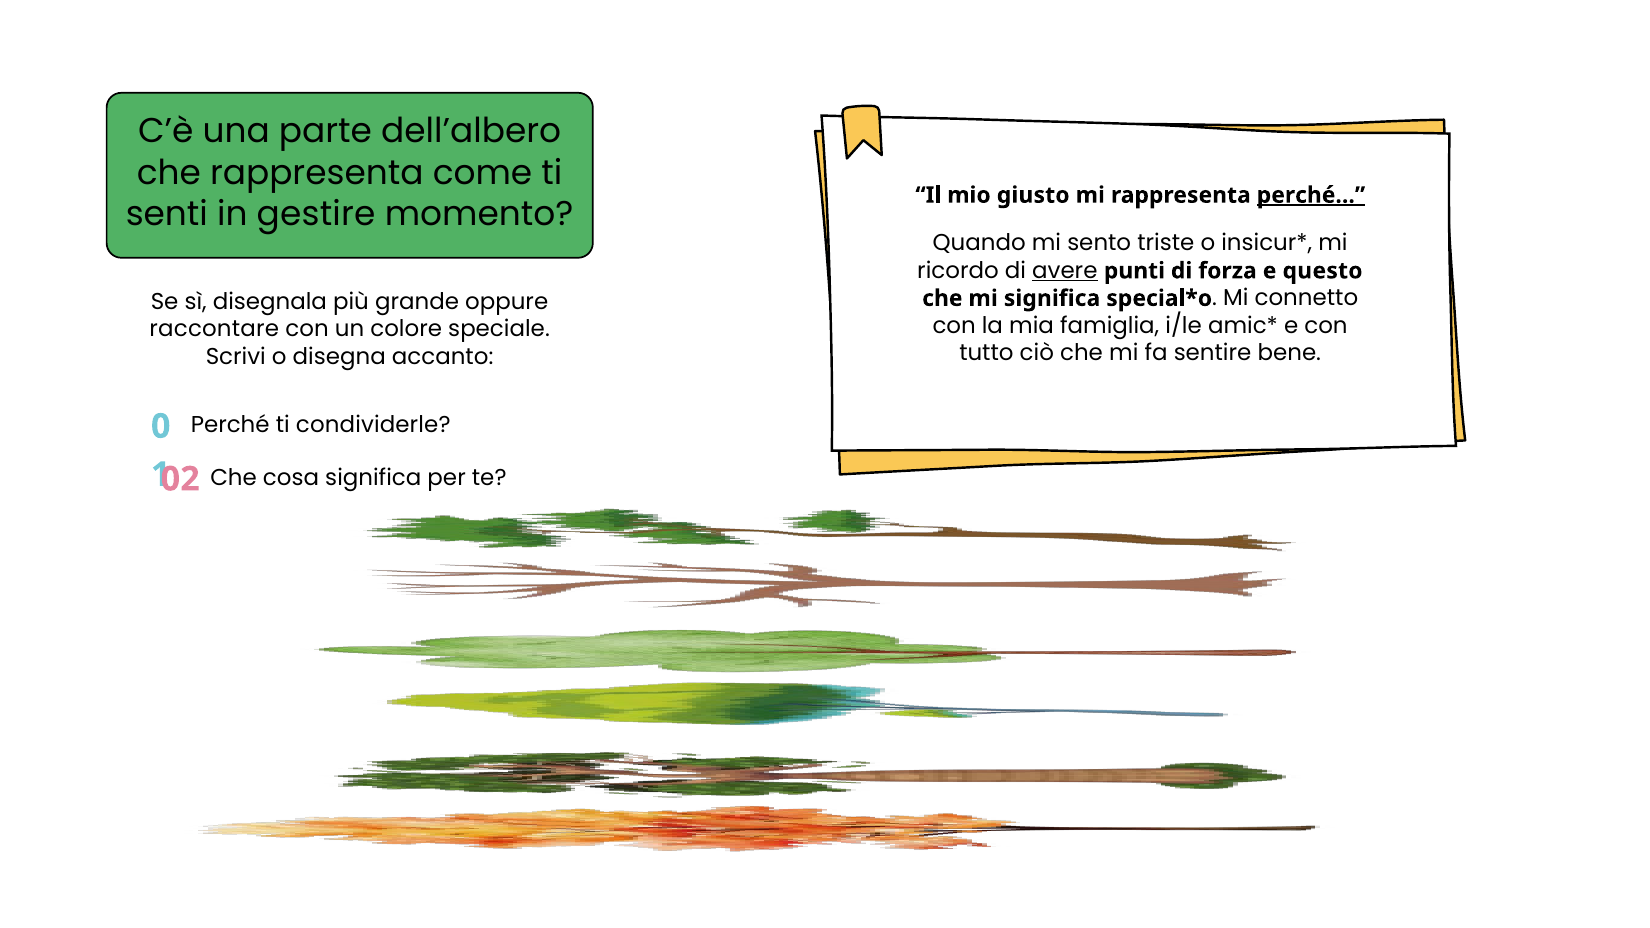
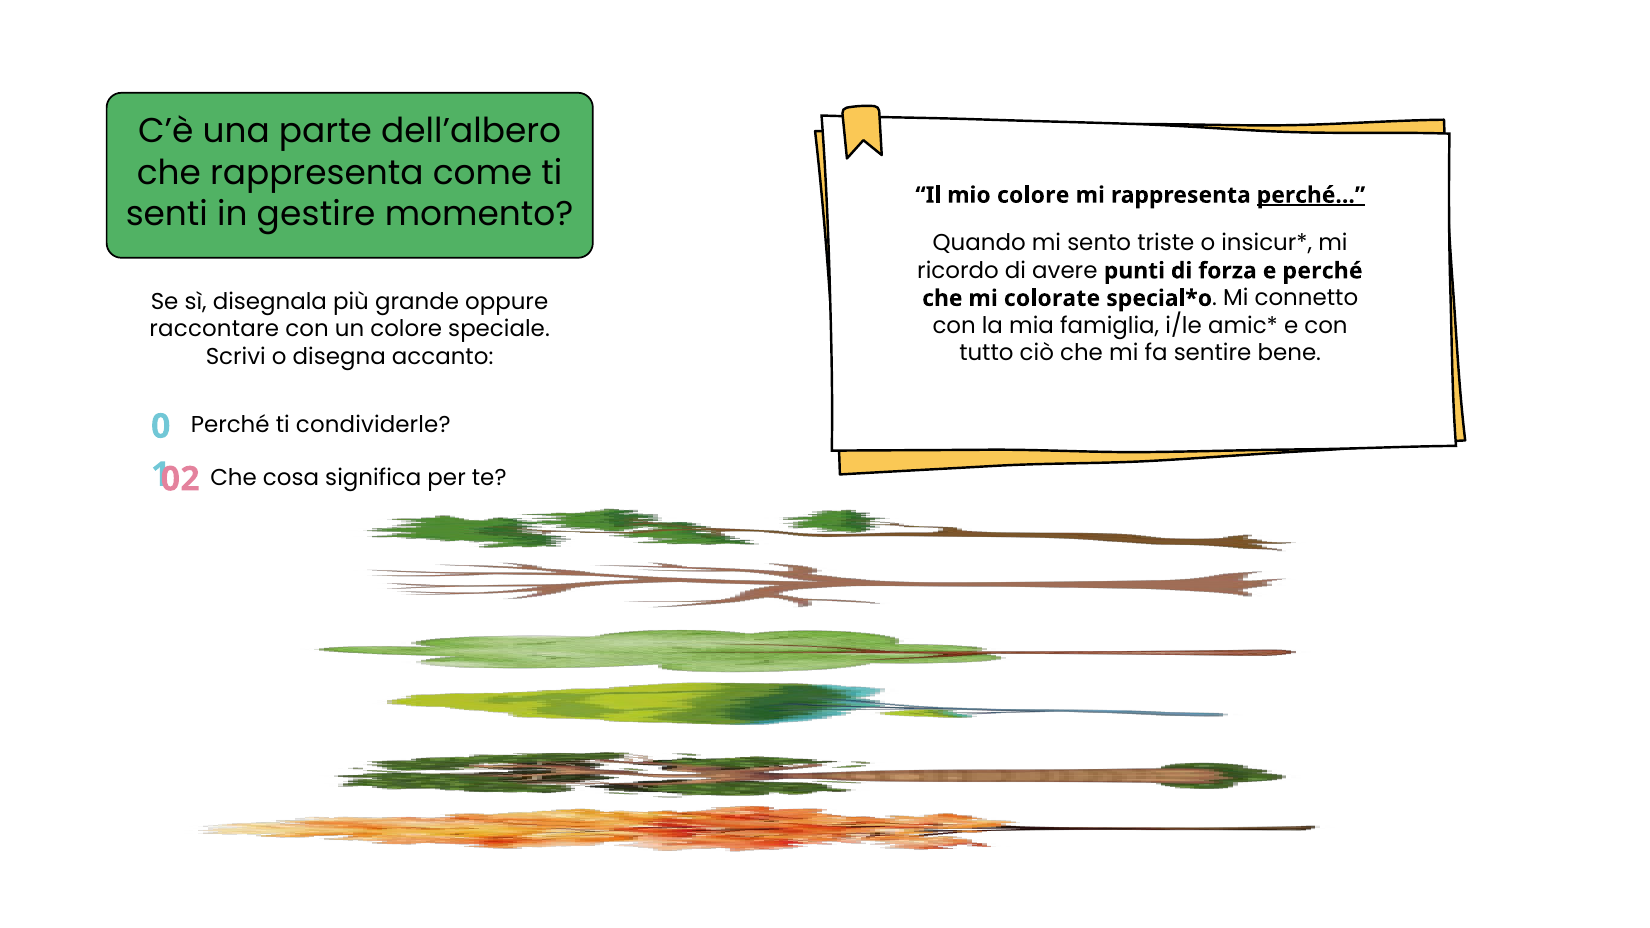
mio giusto: giusto -> colore
avere underline: present -> none
e questo: questo -> perché
mi significa: significa -> colorate
